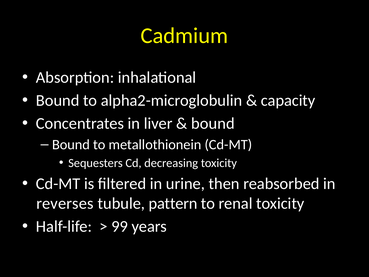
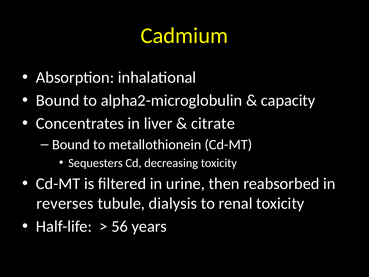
bound at (213, 123): bound -> citrate
pattern: pattern -> dialysis
99: 99 -> 56
